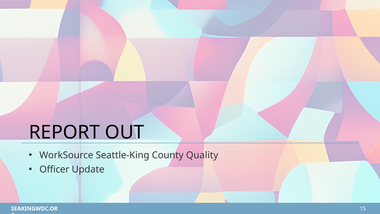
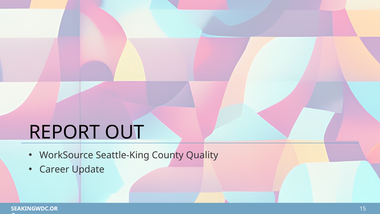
Officer: Officer -> Career
